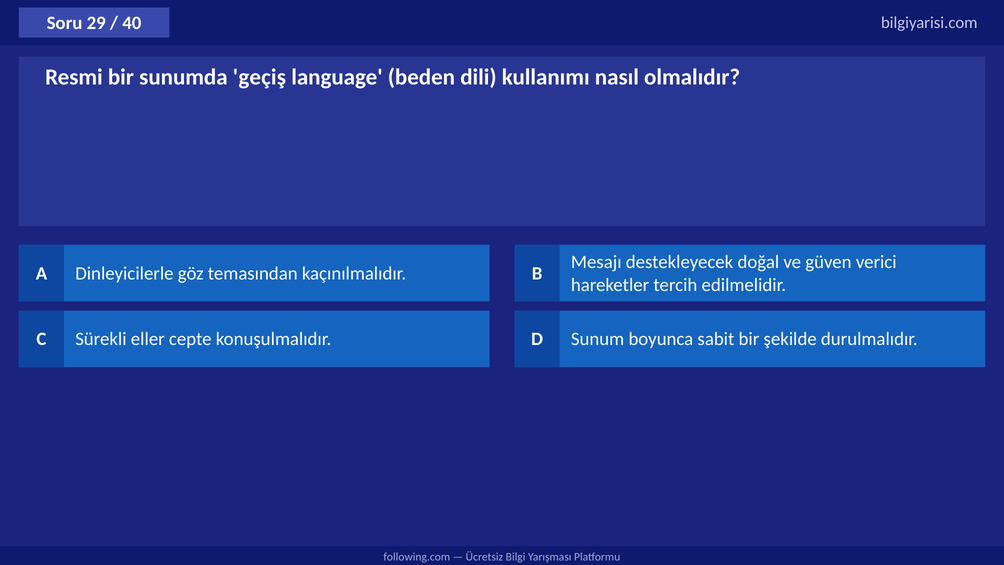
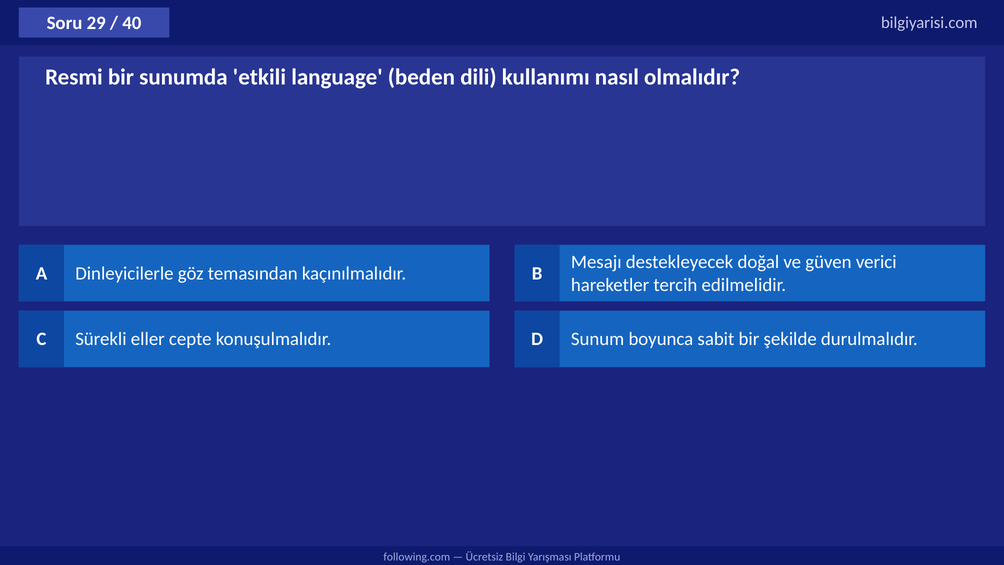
geçiş: geçiş -> etkili
